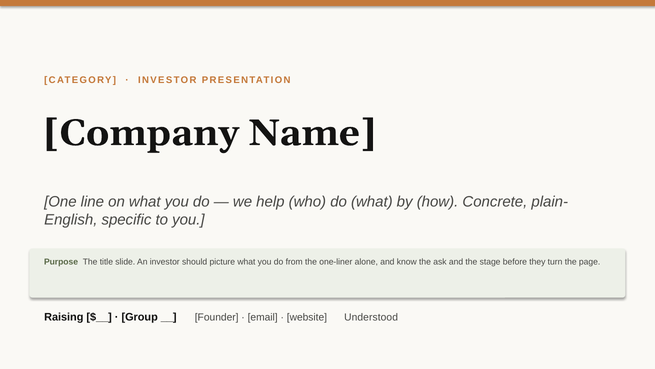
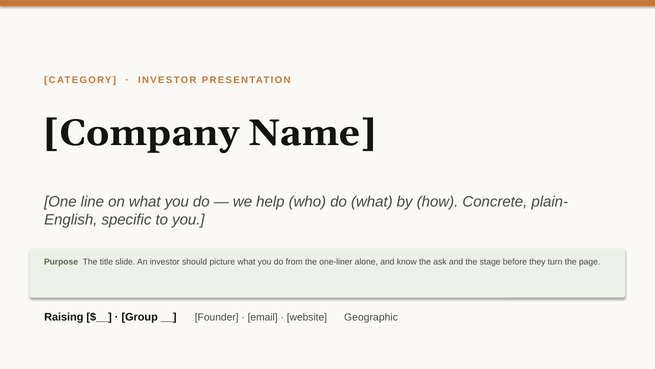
Understood: Understood -> Geographic
